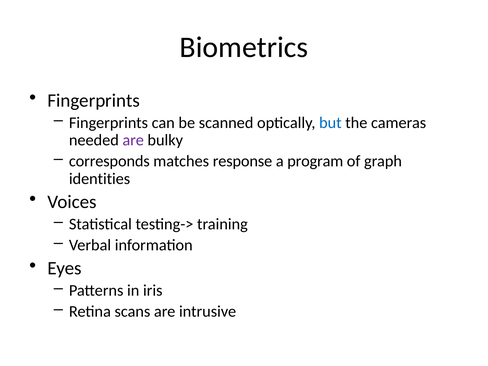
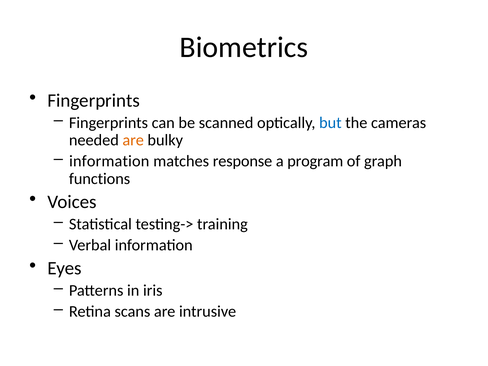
are at (133, 140) colour: purple -> orange
corresponds at (109, 161): corresponds -> information
identities: identities -> functions
